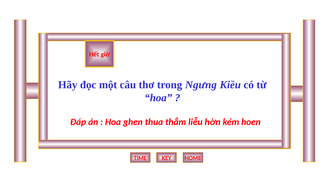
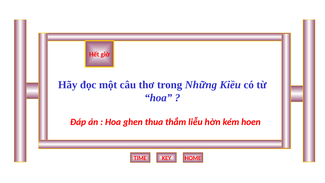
Ngưng: Ngưng -> Những
